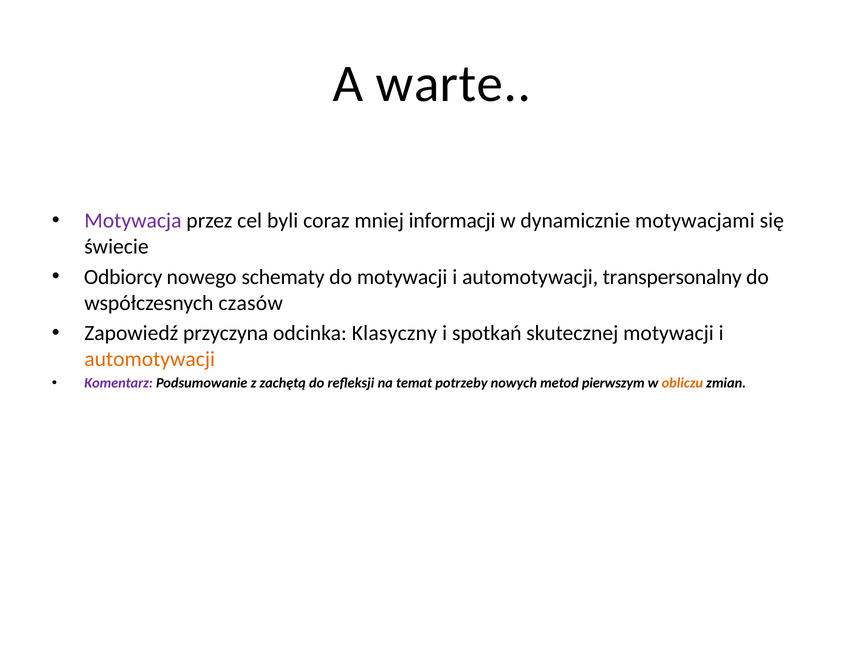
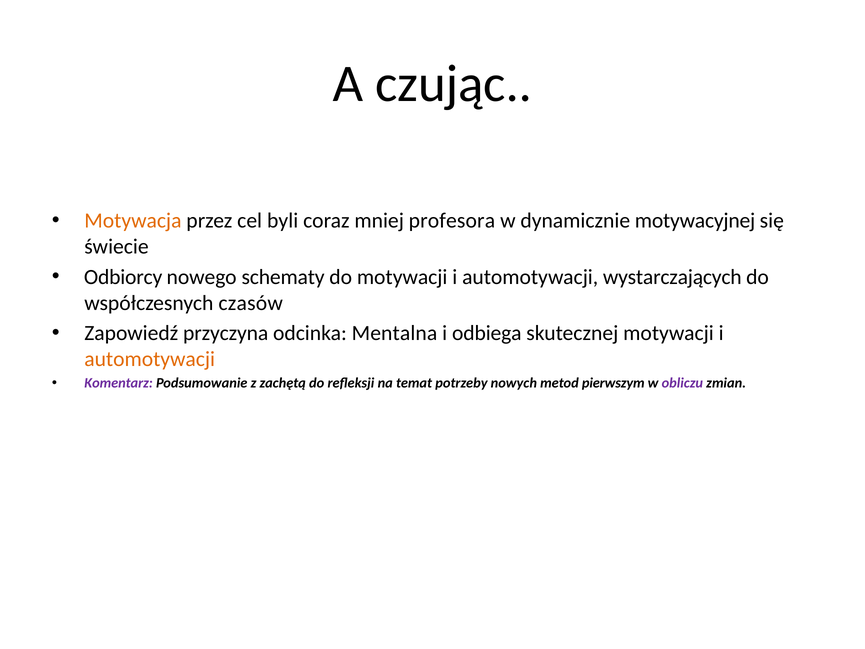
warte: warte -> czując
Motywacja colour: purple -> orange
informacji: informacji -> profesora
motywacjami: motywacjami -> motywacyjnej
transpersonalny: transpersonalny -> wystarczających
Klasyczny: Klasyczny -> Mentalna
spotkań: spotkań -> odbiega
obliczu colour: orange -> purple
